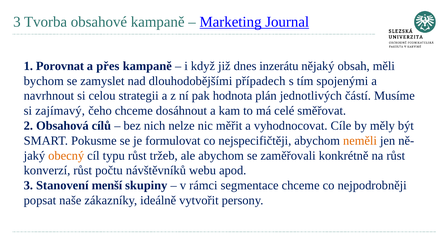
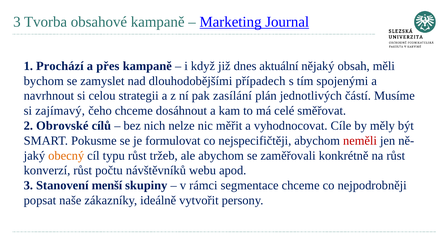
Porovnat: Porovnat -> Prochází
inzerátu: inzerátu -> aktuální
hodnota: hodnota -> zasílání
Obsahová: Obsahová -> Obrovské
neměli colour: orange -> red
